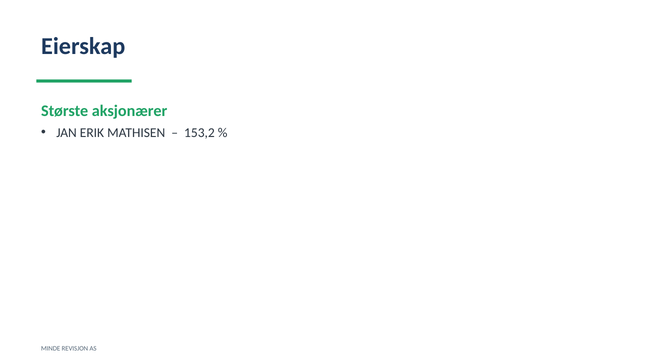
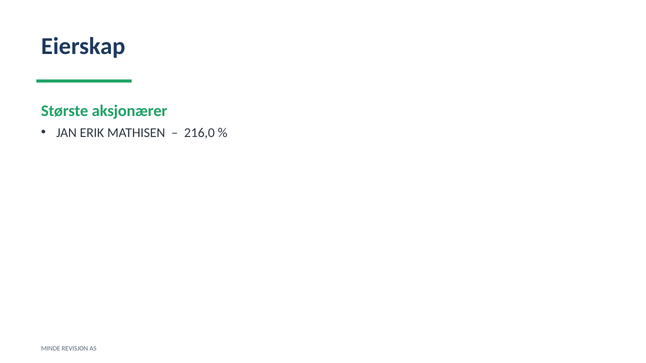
153,2: 153,2 -> 216,0
